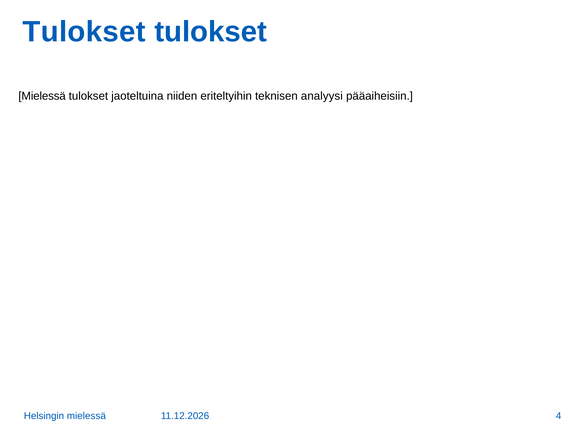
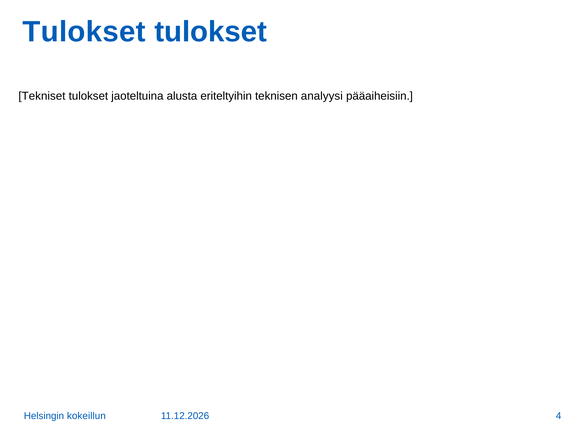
Mielessä at (42, 96): Mielessä -> Tekniset
niiden: niiden -> alusta
Helsingin mielessä: mielessä -> kokeillun
